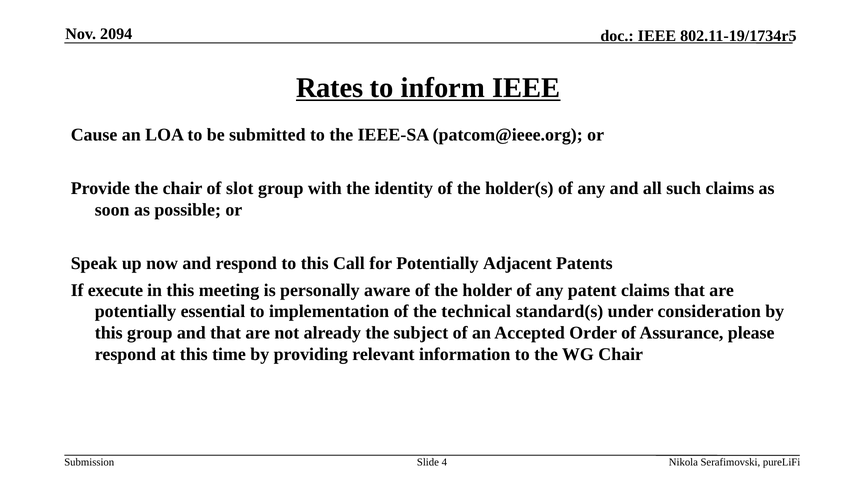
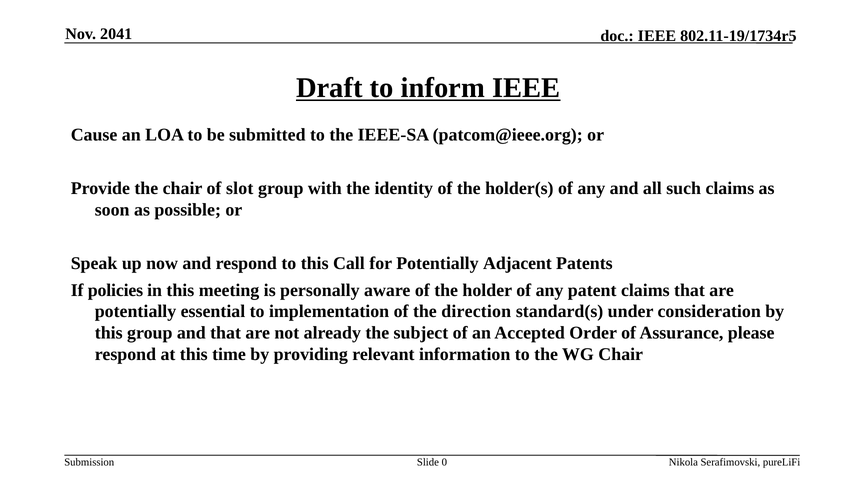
2094: 2094 -> 2041
Rates: Rates -> Draft
execute: execute -> policies
technical: technical -> direction
4: 4 -> 0
